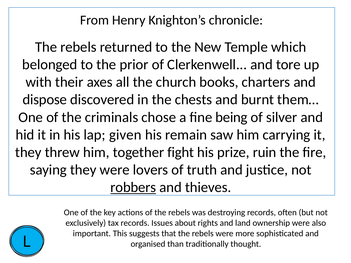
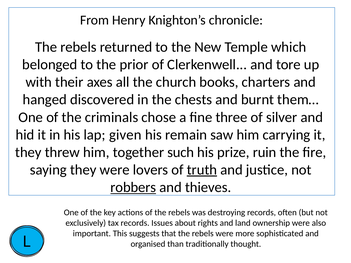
dispose: dispose -> hanged
being: being -> three
fight: fight -> such
truth underline: none -> present
